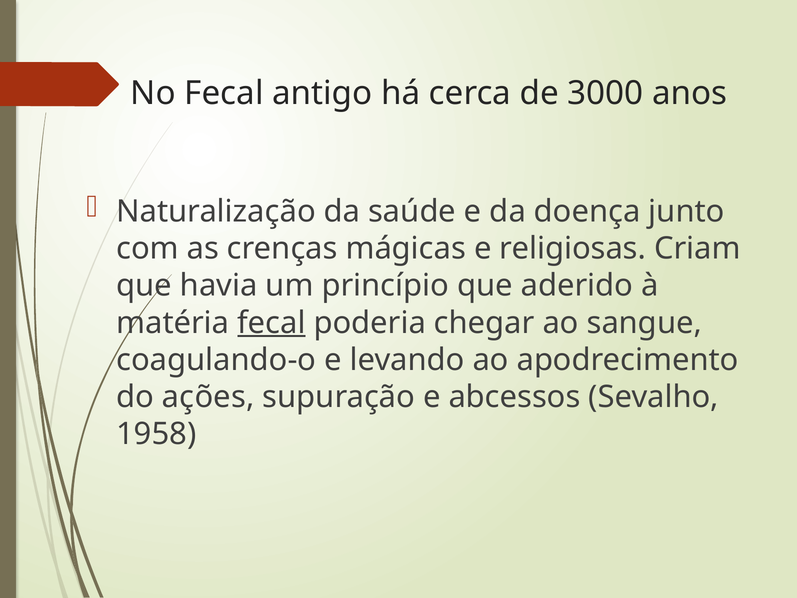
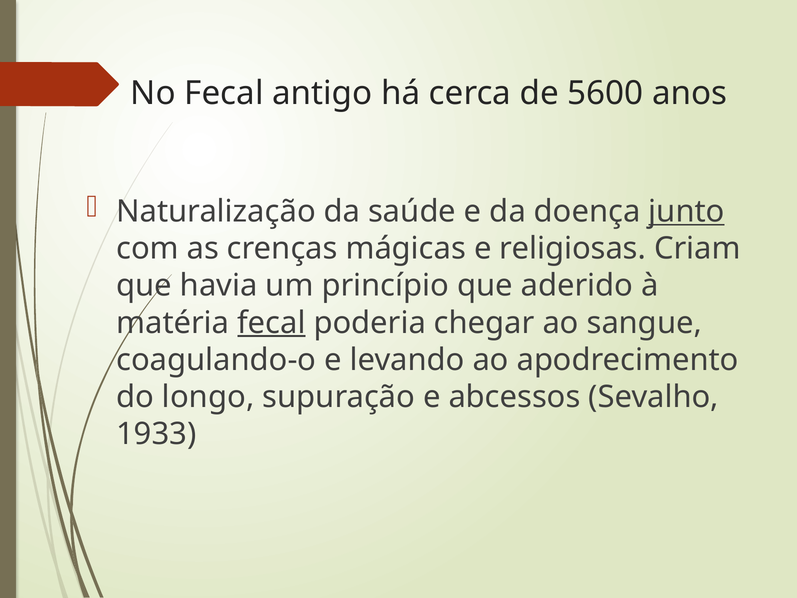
3000: 3000 -> 5600
junto underline: none -> present
ações: ações -> longo
1958: 1958 -> 1933
